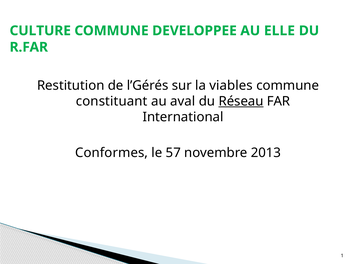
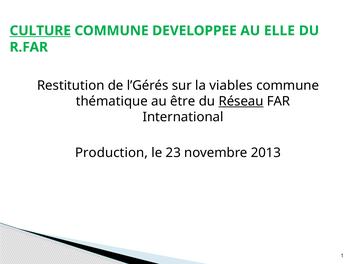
CULTURE underline: none -> present
constituant: constituant -> thématique
aval: aval -> être
Conformes: Conformes -> Production
57: 57 -> 23
